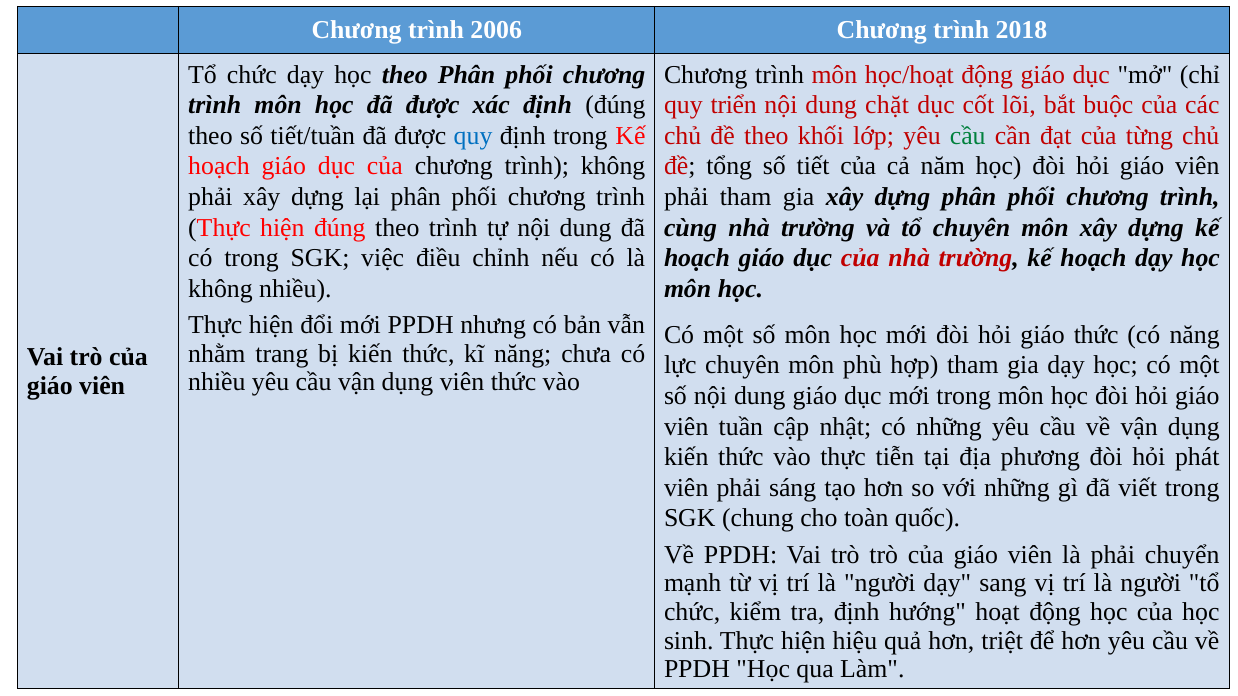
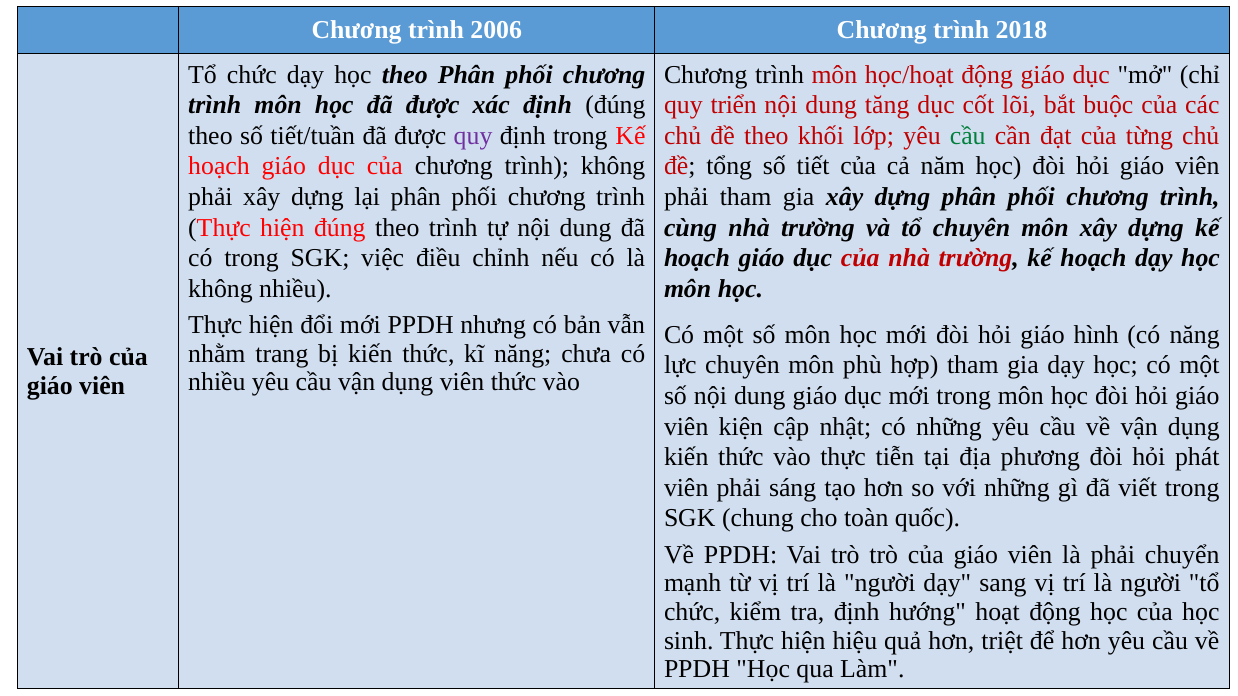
chặt: chặt -> tăng
quy at (473, 136) colour: blue -> purple
giáo thức: thức -> hình
tuần: tuần -> kiện
